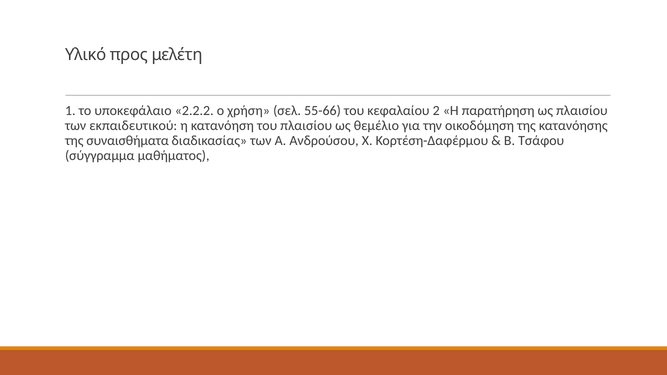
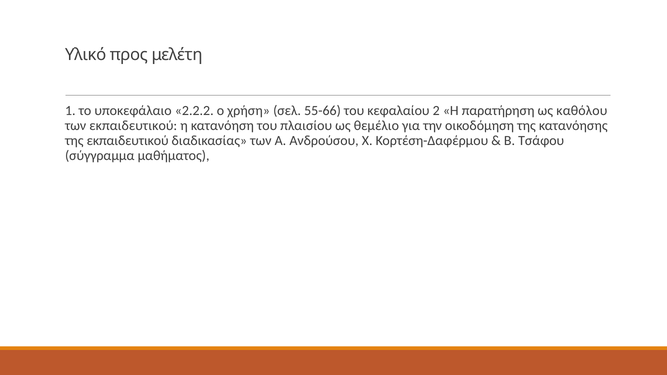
ως πλαισίου: πλαισίου -> καθόλου
της συναισθήματα: συναισθήματα -> εκπαιδευτικού
